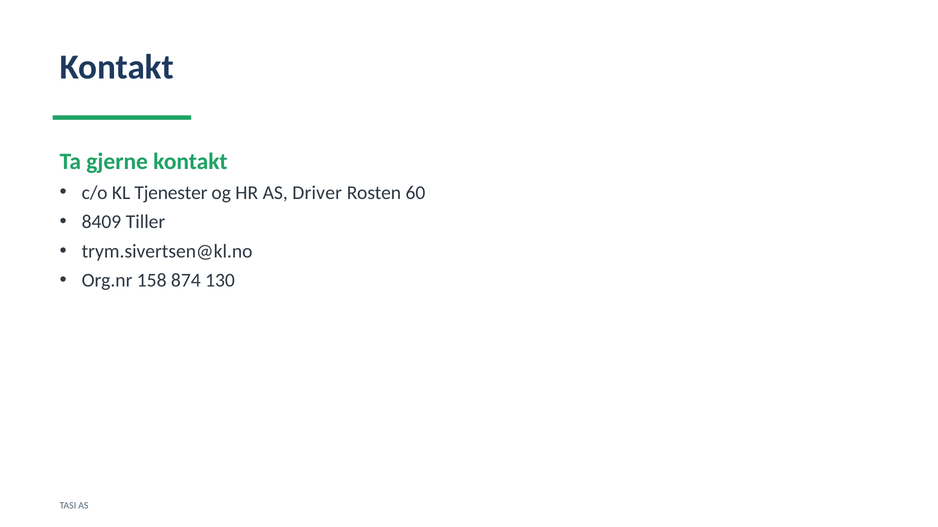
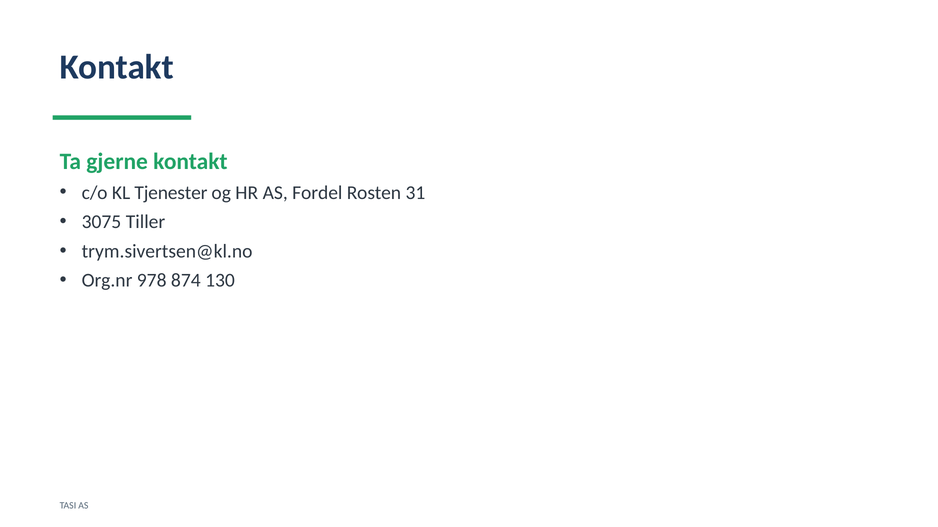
Driver: Driver -> Fordel
60: 60 -> 31
8409: 8409 -> 3075
158: 158 -> 978
